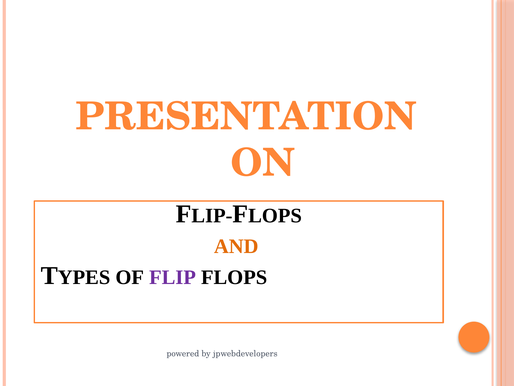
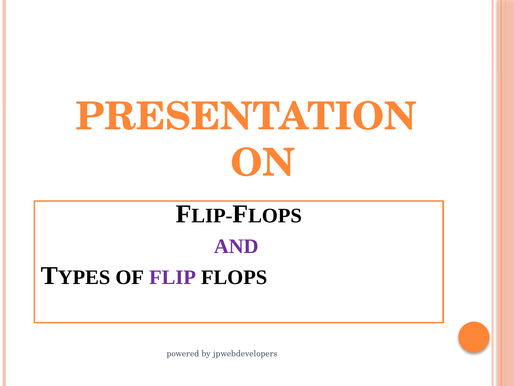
AND colour: orange -> purple
